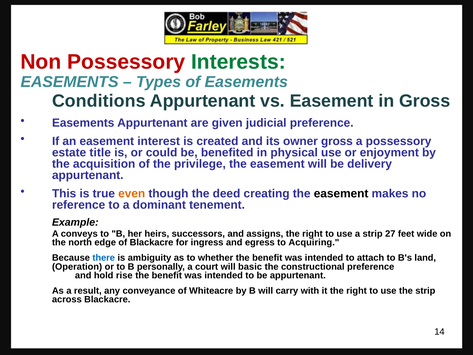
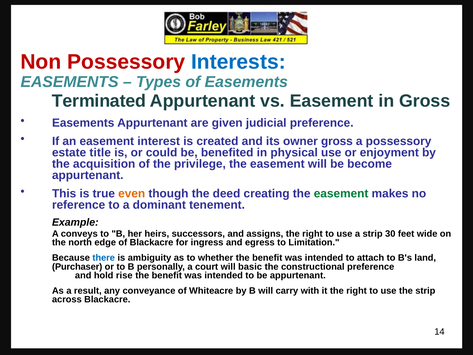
Interests colour: green -> blue
Conditions: Conditions -> Terminated
delivery: delivery -> become
easement at (341, 193) colour: black -> green
27: 27 -> 30
Acquiring: Acquiring -> Limitation
Operation: Operation -> Purchaser
